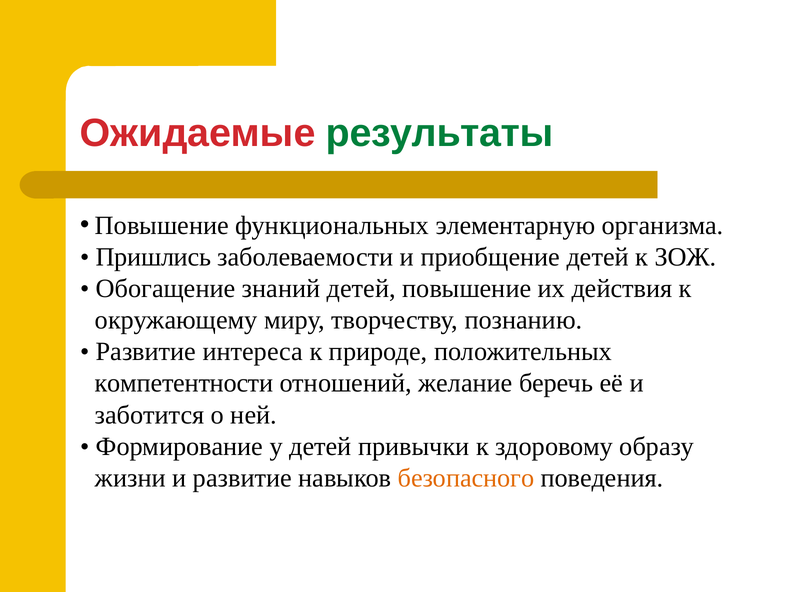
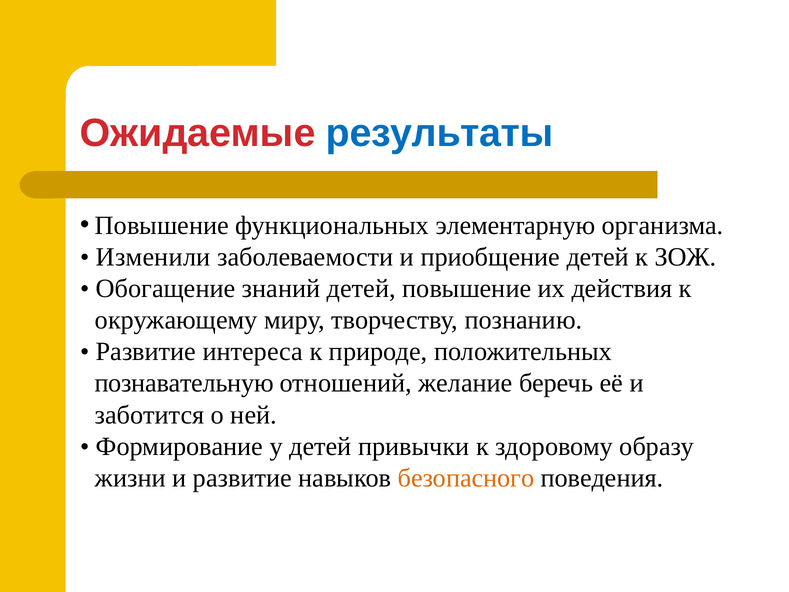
результаты colour: green -> blue
Пришлись: Пришлись -> Изменили
компетентности: компетентности -> познавательную
